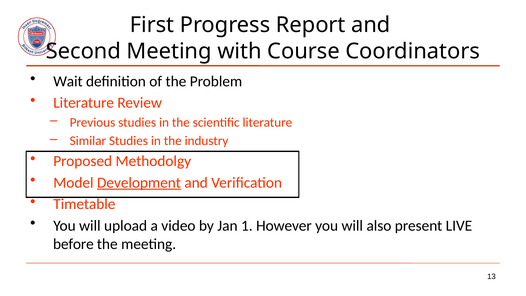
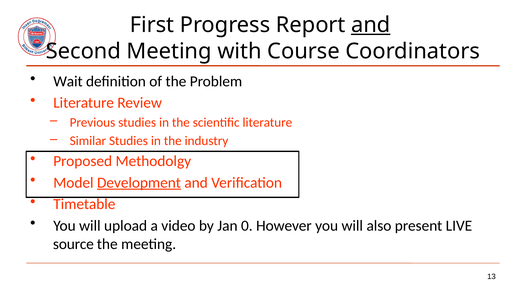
and at (371, 25) underline: none -> present
1: 1 -> 0
before: before -> source
